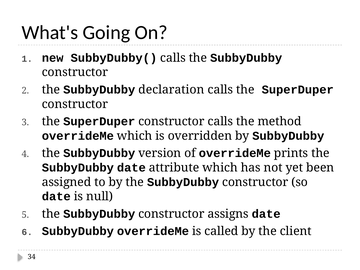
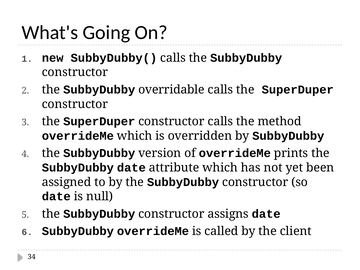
declaration: declaration -> overridable
